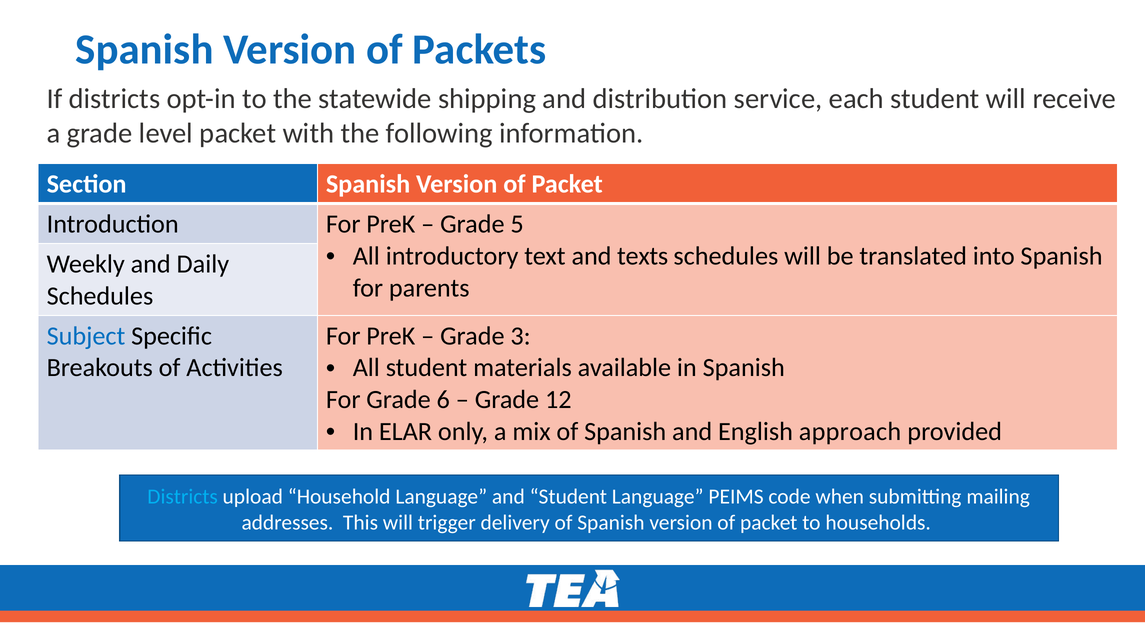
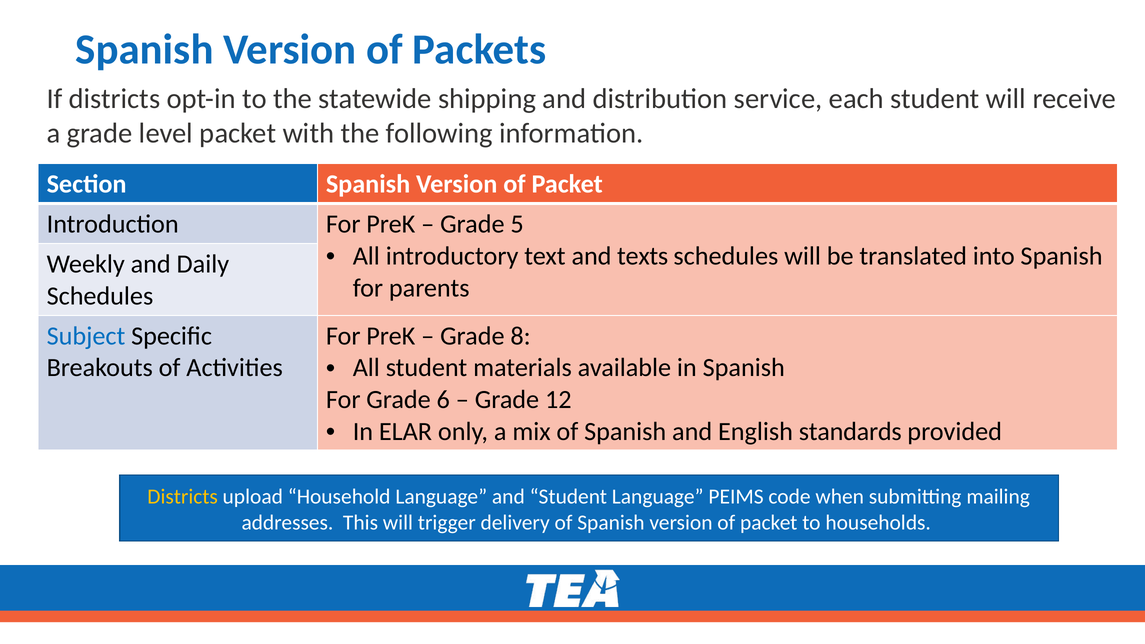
3: 3 -> 8
approach: approach -> standards
Districts at (183, 497) colour: light blue -> yellow
